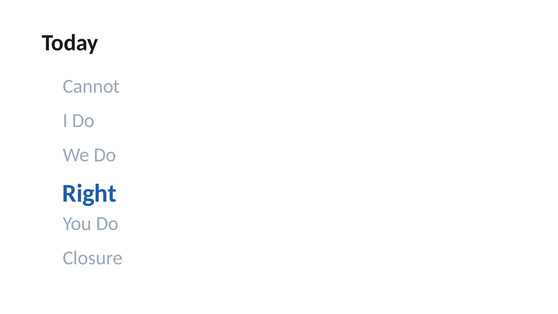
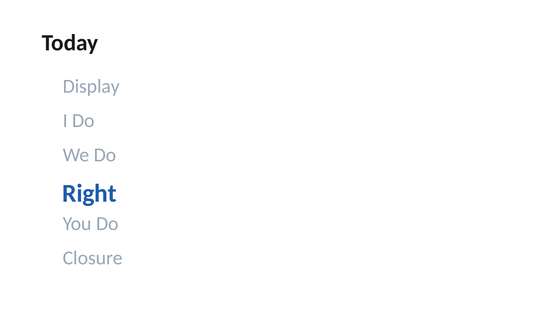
Cannot: Cannot -> Display
